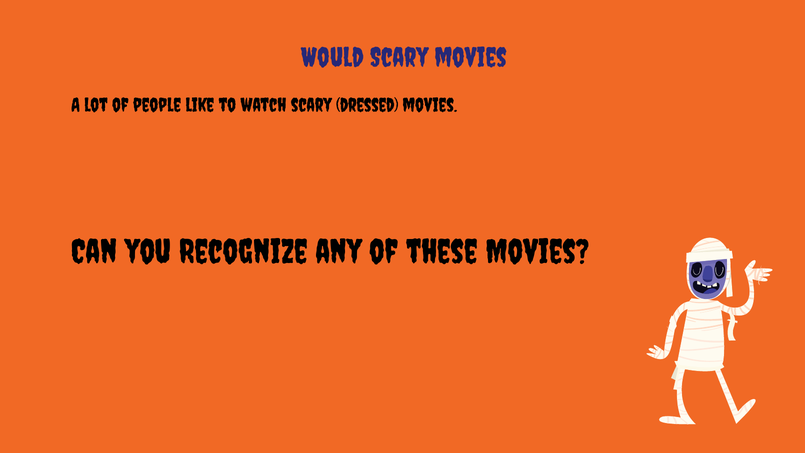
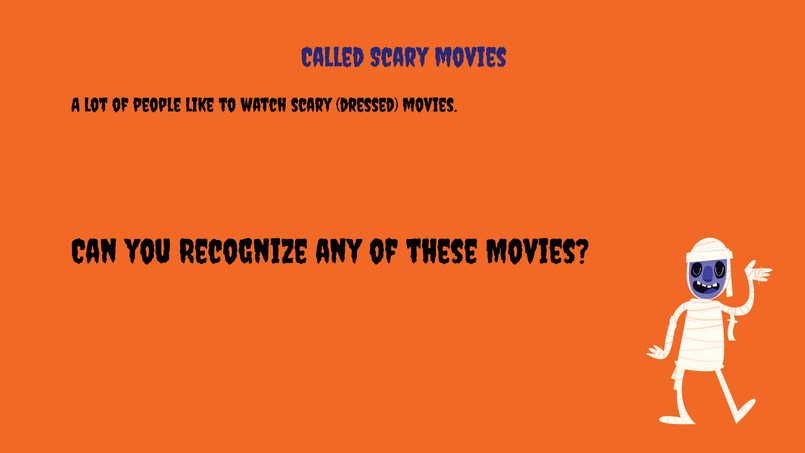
Would: Would -> Called
